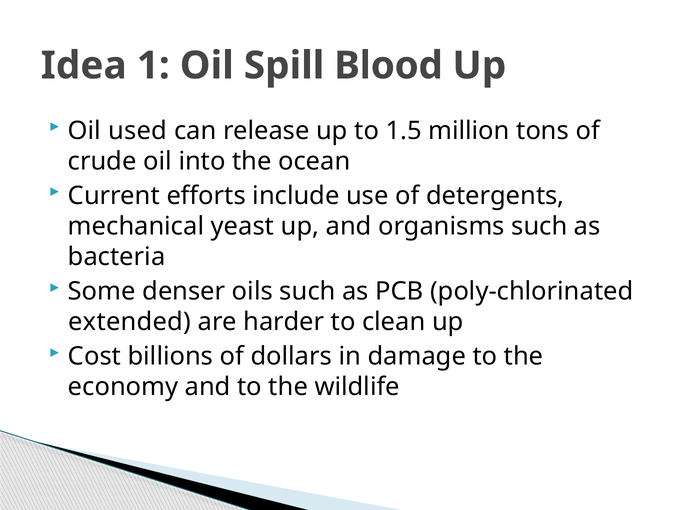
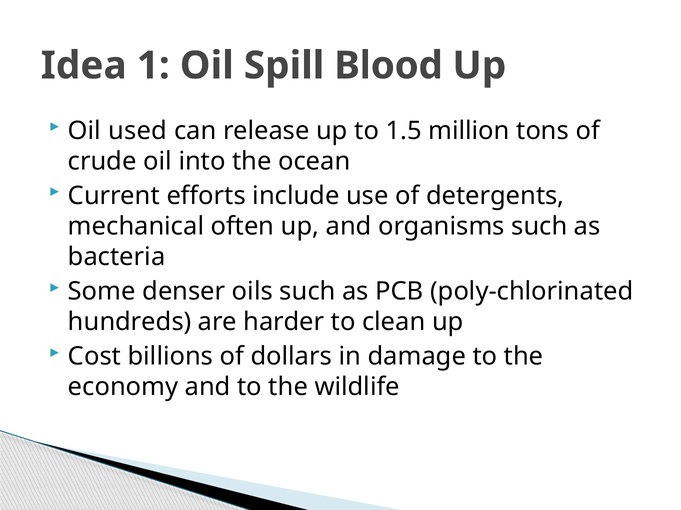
yeast: yeast -> often
extended: extended -> hundreds
